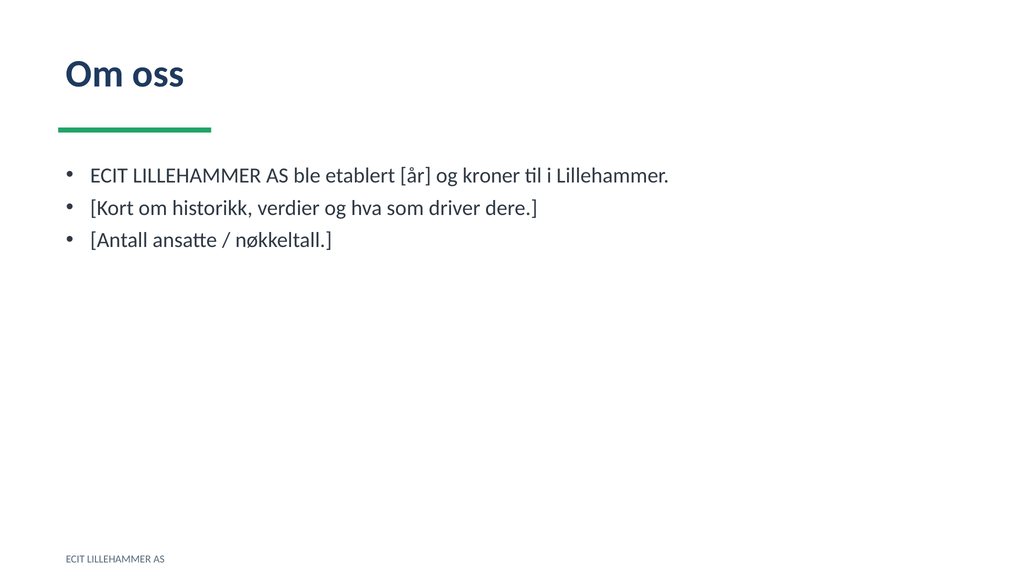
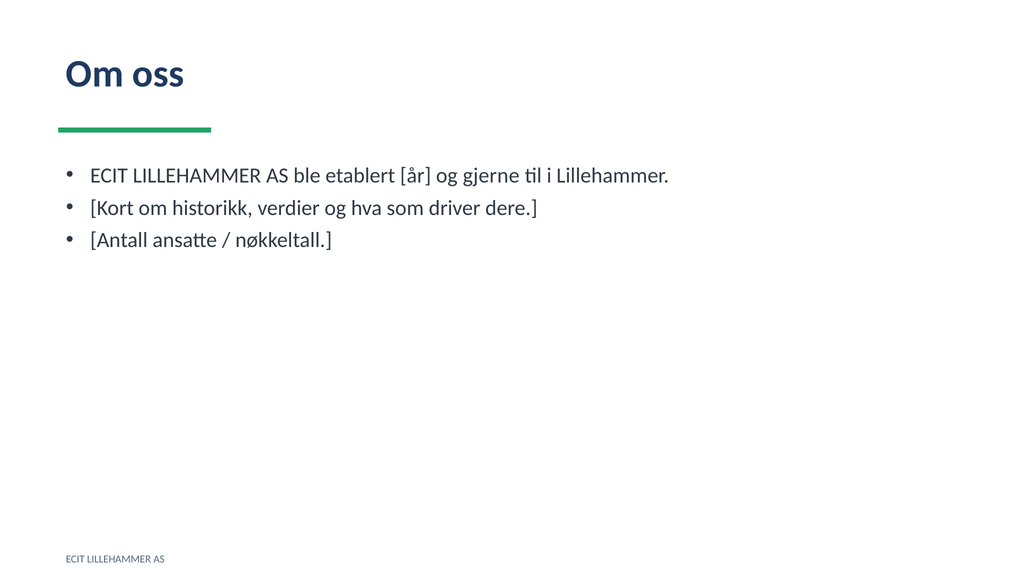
kroner: kroner -> gjerne
